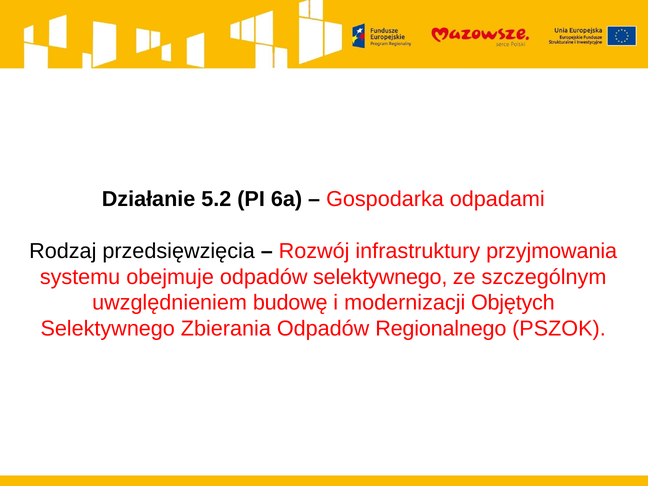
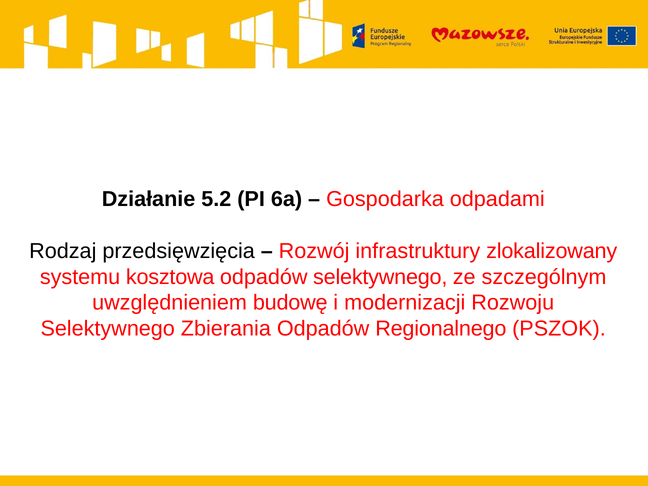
przyjmowania: przyjmowania -> zlokalizowany
obejmuje: obejmuje -> kosztowa
Objętych: Objętych -> Rozwoju
